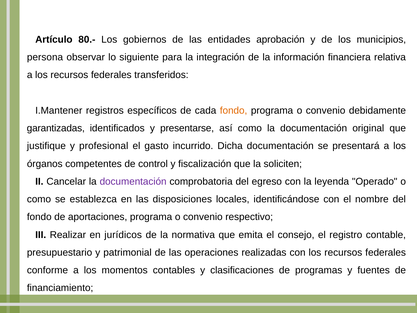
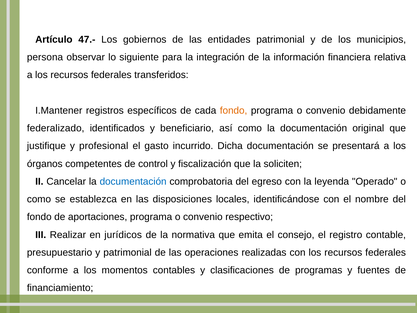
80.-: 80.- -> 47.-
entidades aprobación: aprobación -> patrimonial
garantizadas: garantizadas -> federalizado
presentarse: presentarse -> beneficiario
documentación at (133, 181) colour: purple -> blue
